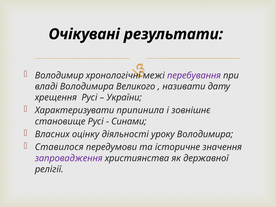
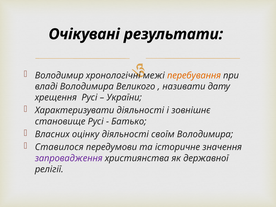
перебування colour: purple -> orange
Характеризувати припинила: припинила -> діяльності
Синами: Синами -> Батько
уроку: уроку -> своїм
